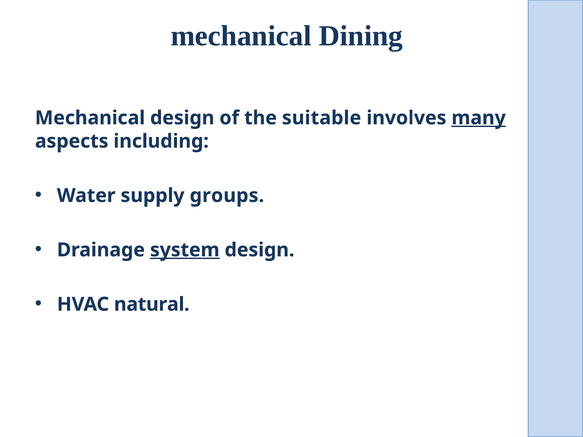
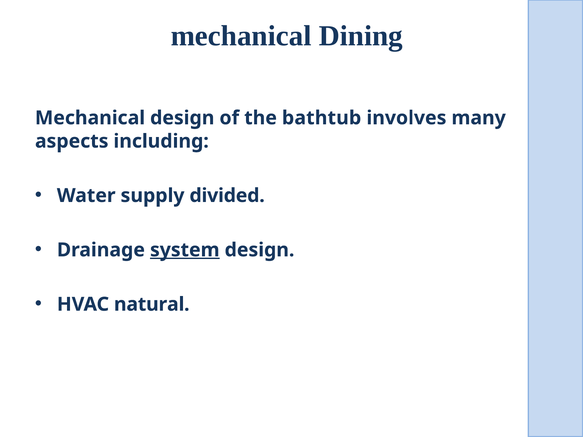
suitable: suitable -> bathtub
many underline: present -> none
groups: groups -> divided
